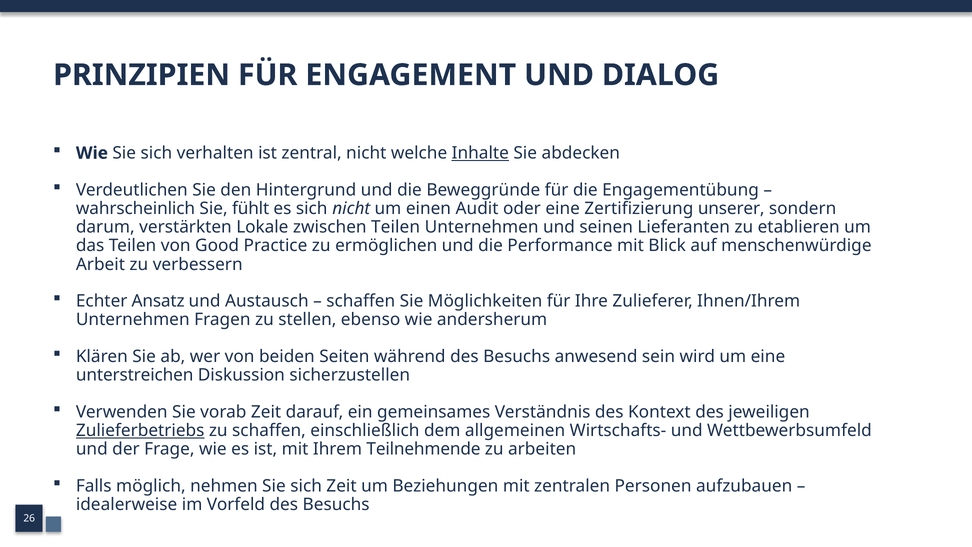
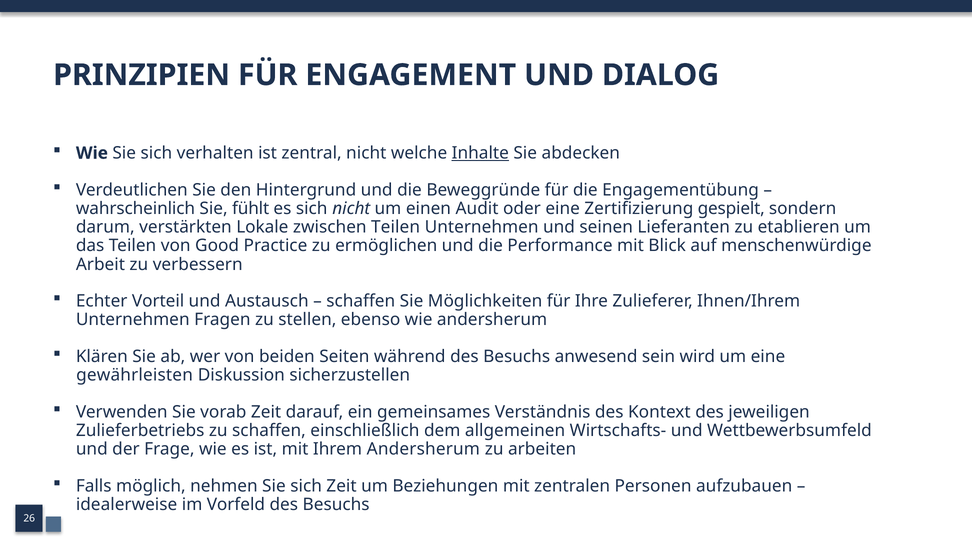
unserer: unserer -> gespielt
Ansatz: Ansatz -> Vorteil
unterstreichen: unterstreichen -> gewährleisten
Zulieferbetriebs underline: present -> none
Ihrem Teilnehmende: Teilnehmende -> Andersherum
